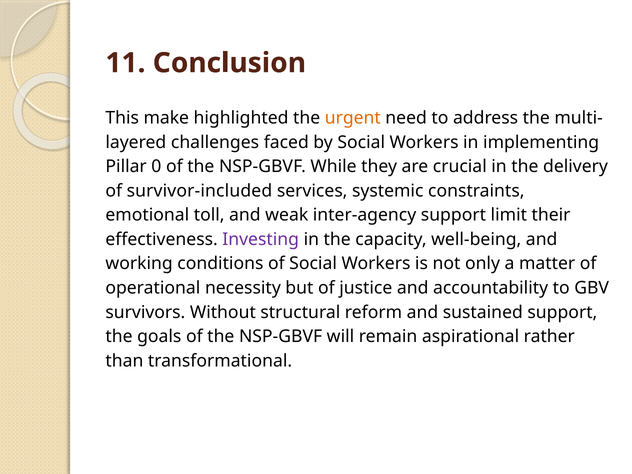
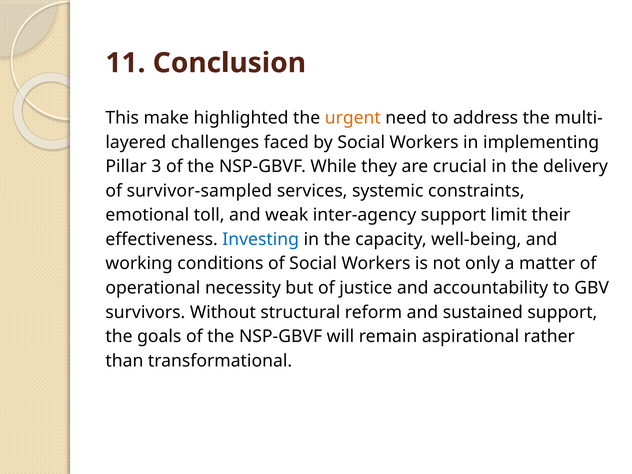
0: 0 -> 3
survivor-included: survivor-included -> survivor-sampled
Investing colour: purple -> blue
